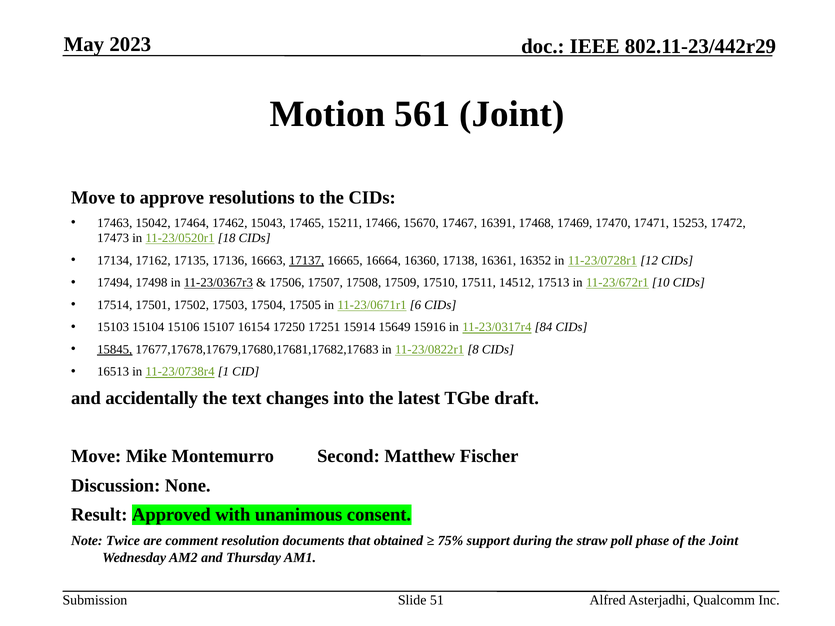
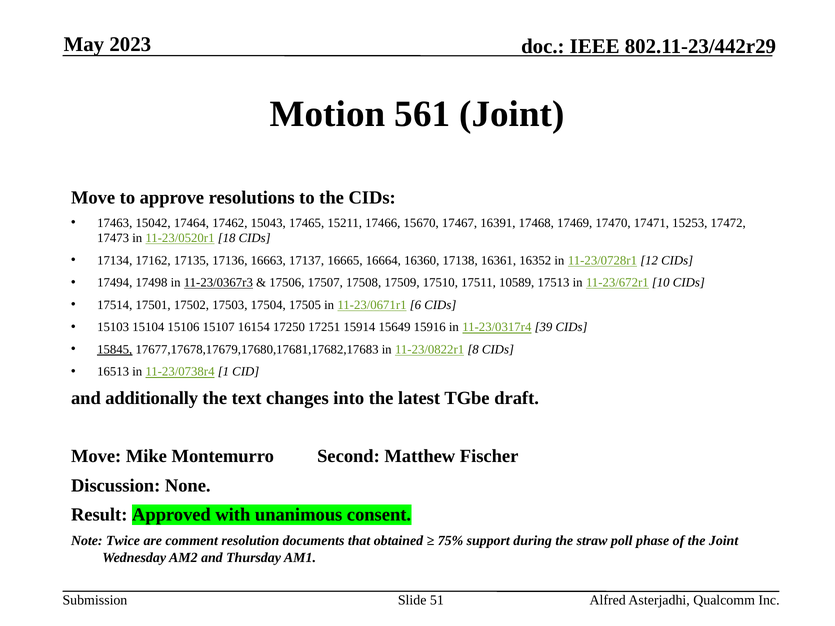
17137 underline: present -> none
14512: 14512 -> 10589
84: 84 -> 39
accidentally: accidentally -> additionally
